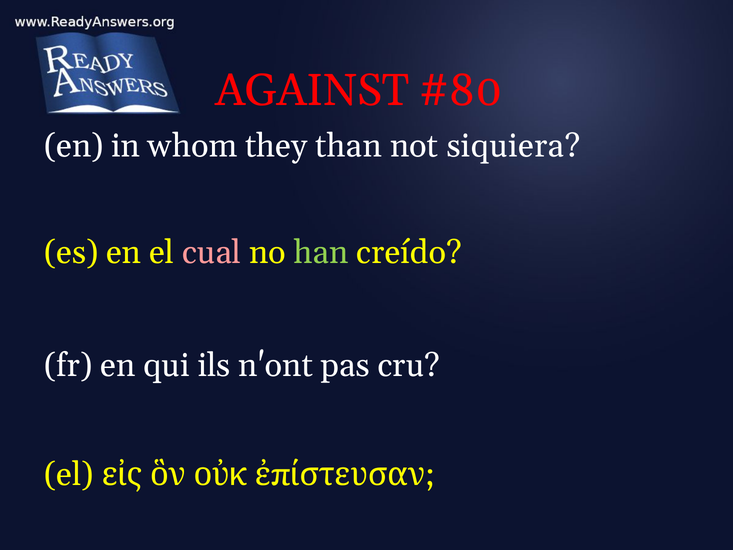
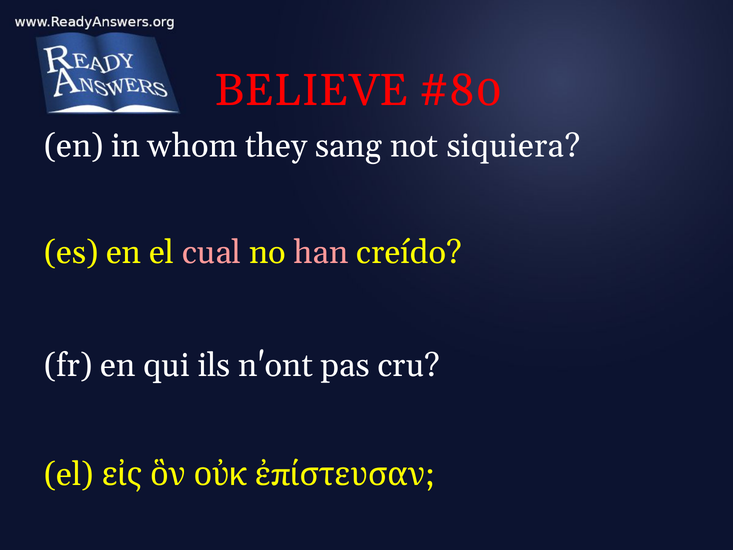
AGAINST: AGAINST -> BELIEVE
than: than -> sang
han colour: light green -> pink
